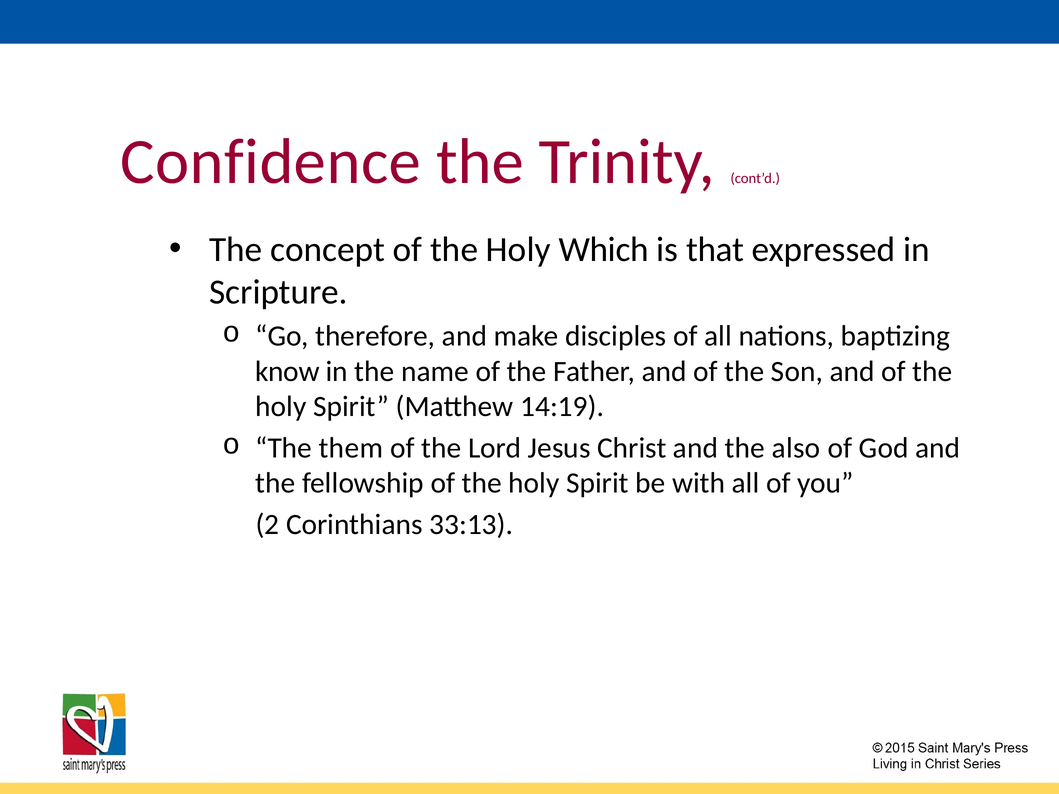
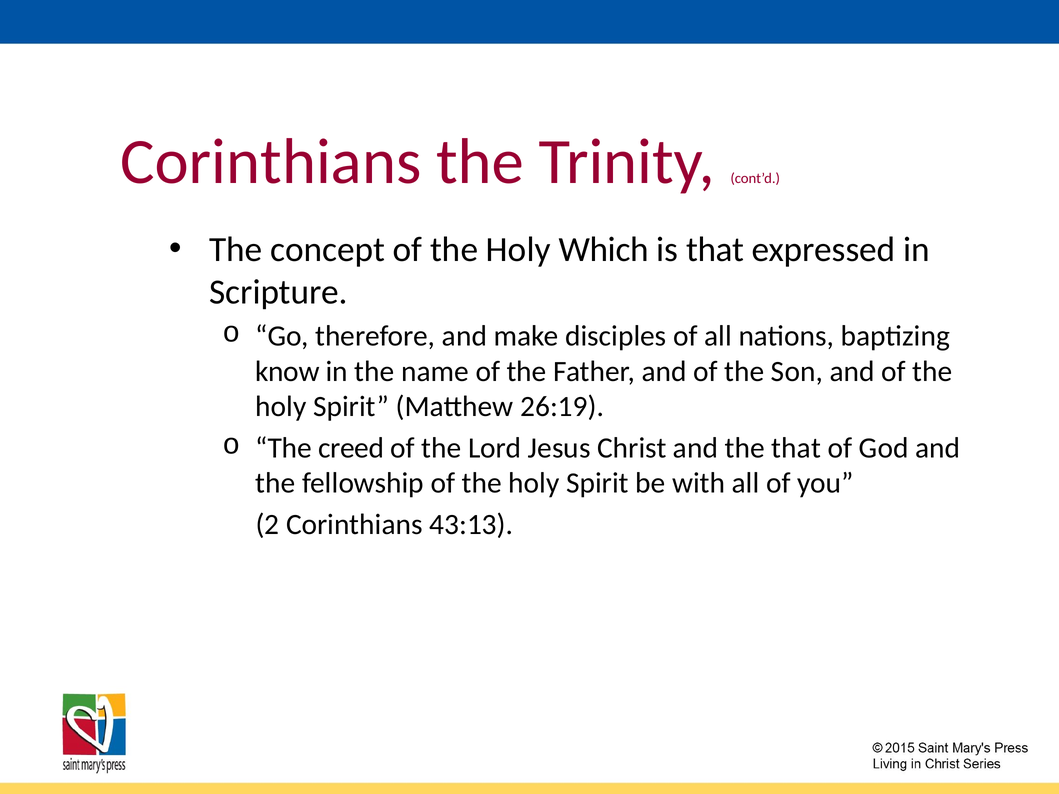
Confidence at (271, 162): Confidence -> Corinthians
14:19: 14:19 -> 26:19
them: them -> creed
the also: also -> that
33:13: 33:13 -> 43:13
